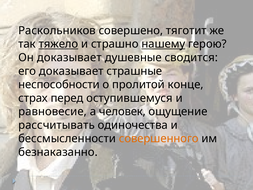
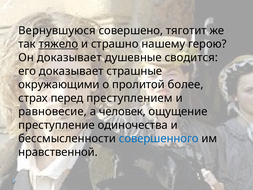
Раскольников: Раскольников -> Вернувшуюся
нашему underline: present -> none
неспособности: неспособности -> окружающими
конце: конце -> более
оступившемуся: оступившемуся -> преступлением
рассчитывать: рассчитывать -> преступление
совершенного colour: orange -> blue
безнаказанно: безнаказанно -> нравственной
